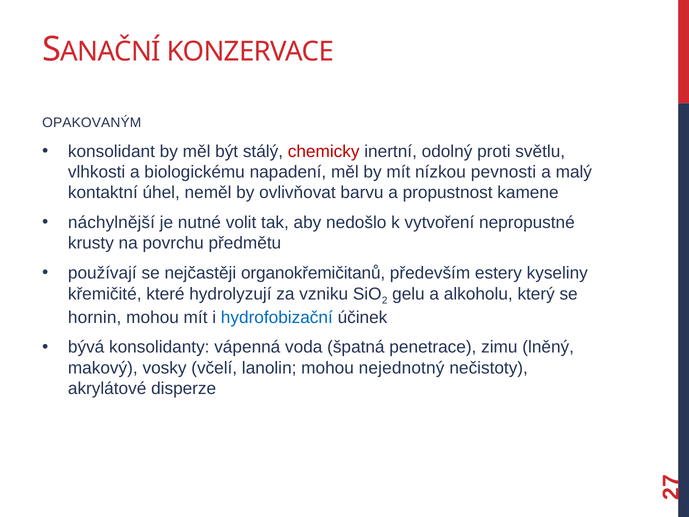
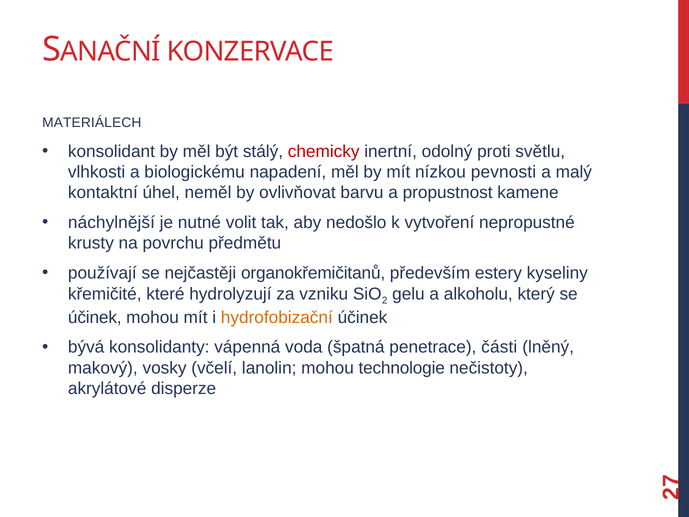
OPAKOVANÝM: OPAKOVANÝM -> MATERIÁLECH
hornin at (95, 317): hornin -> účinek
hydrofobizační colour: blue -> orange
zimu: zimu -> části
nejednotný: nejednotný -> technologie
